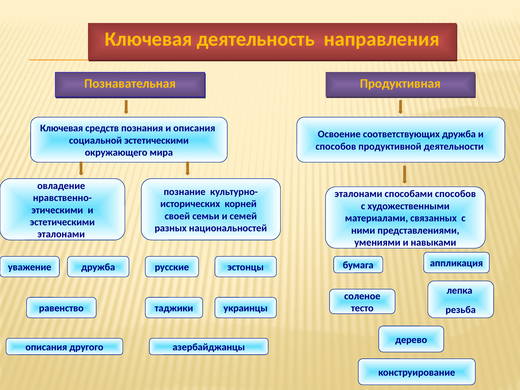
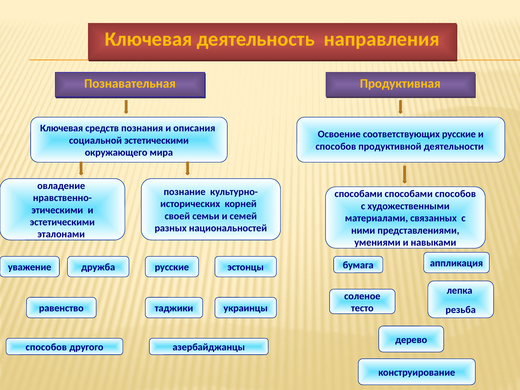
соответствующих дружба: дружба -> русские
эталонами at (358, 194): эталонами -> способами
описания at (46, 347): описания -> способов
